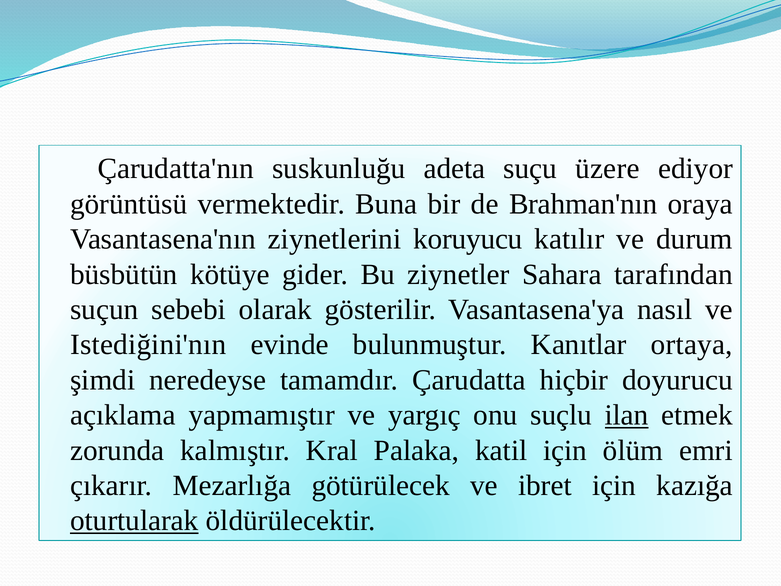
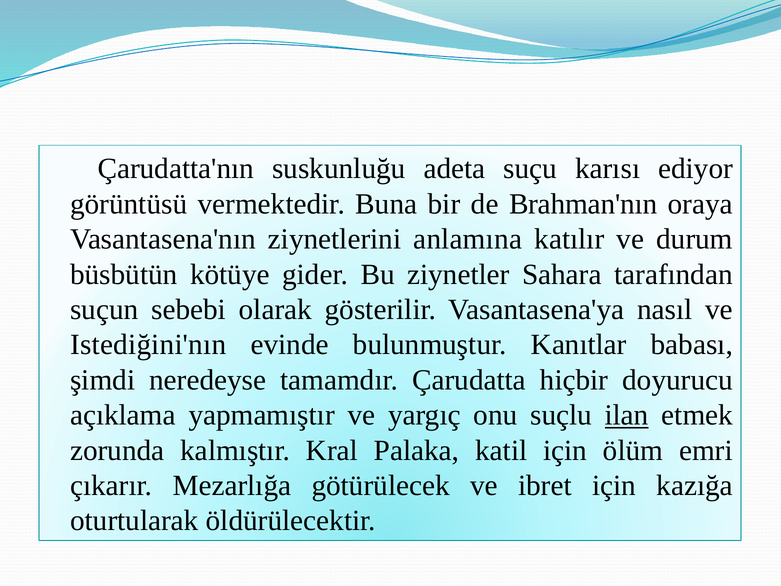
üzere: üzere -> karısı
koruyucu: koruyucu -> anlamına
ortaya: ortaya -> babası
oturtularak underline: present -> none
